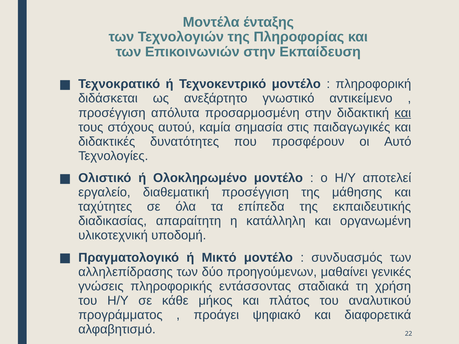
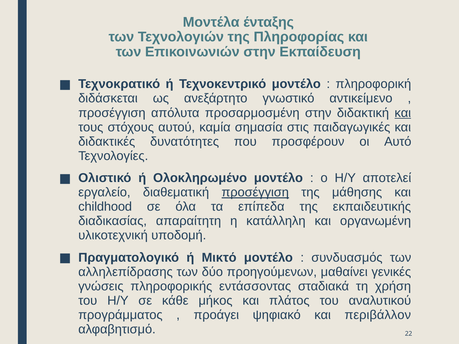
προσέγγιση at (255, 192) underline: none -> present
ταχύτητες: ταχύτητες -> childhood
διαφορετικά: διαφορετικά -> περιβάλλον
